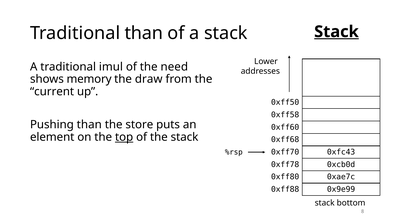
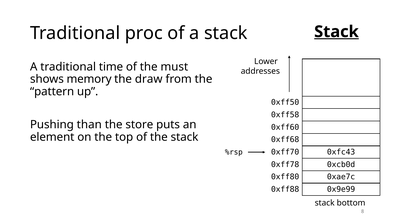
Traditional than: than -> proc
imul: imul -> time
need: need -> must
current: current -> pattern
top underline: present -> none
